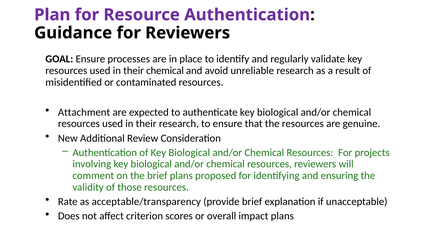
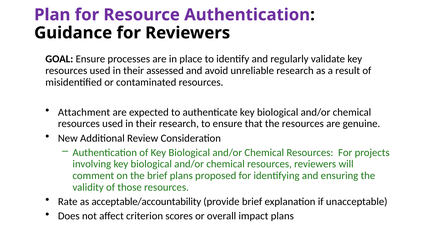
their chemical: chemical -> assessed
acceptable/transparency: acceptable/transparency -> acceptable/accountability
